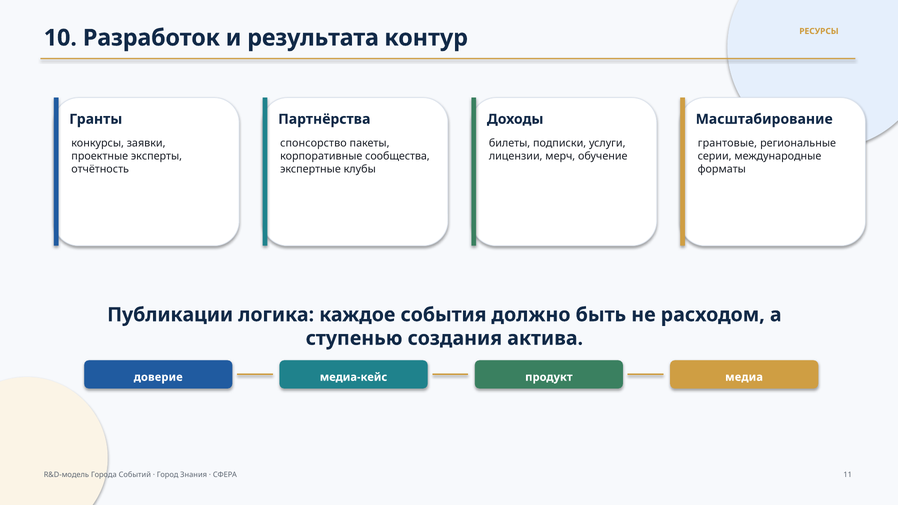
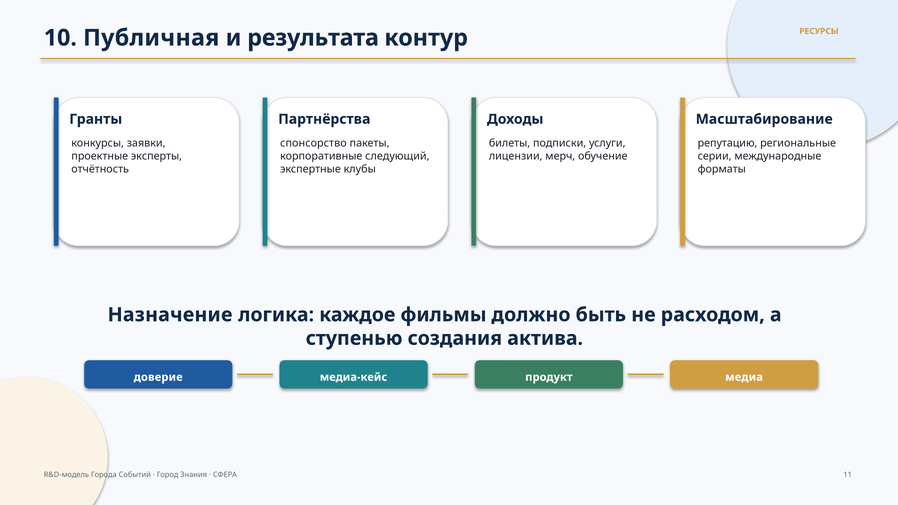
Разработок: Разработок -> Публичная
грантовые: грантовые -> репутацию
сообщества: сообщества -> следующий
Публикации: Публикации -> Назначение
события: события -> фильмы
